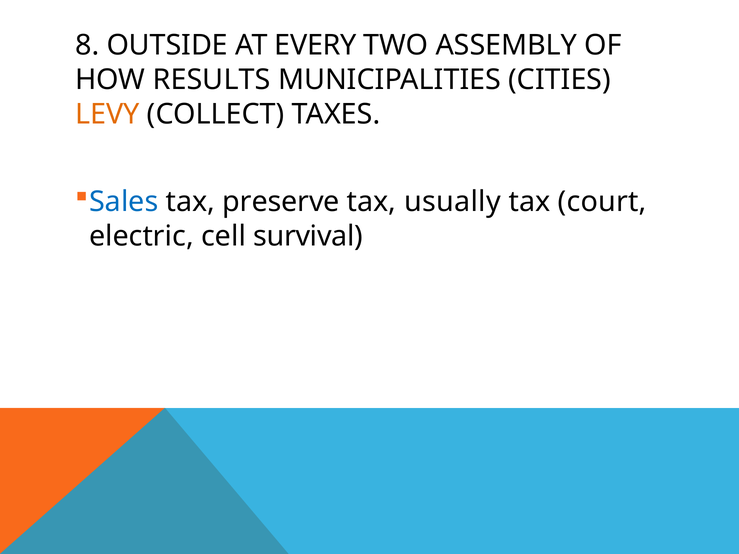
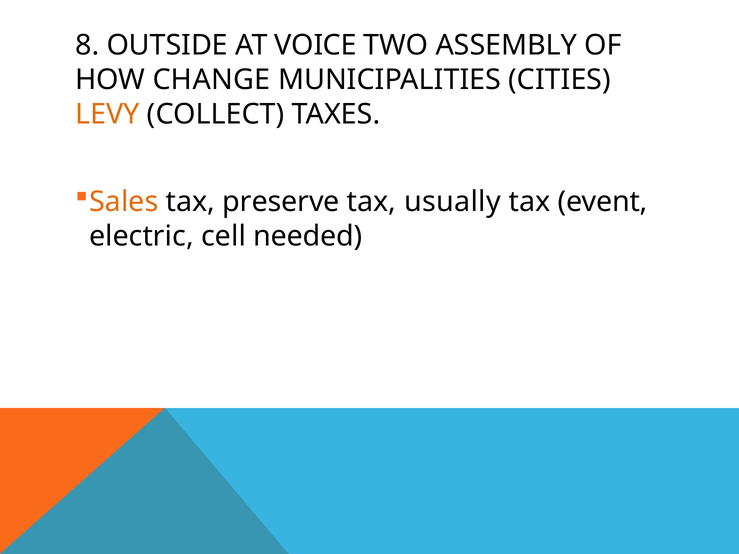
EVERY: EVERY -> VOICE
RESULTS: RESULTS -> CHANGE
Sales colour: blue -> orange
court: court -> event
survival: survival -> needed
